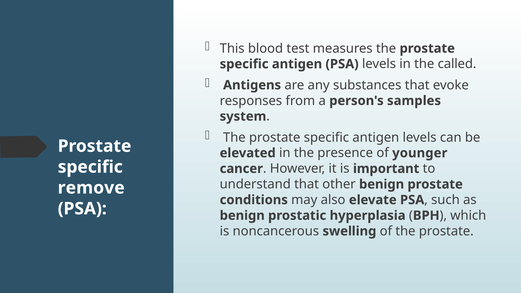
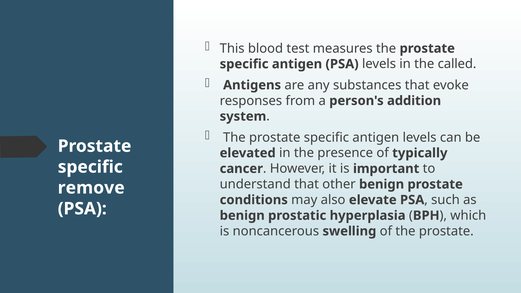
samples: samples -> addition
younger: younger -> typically
